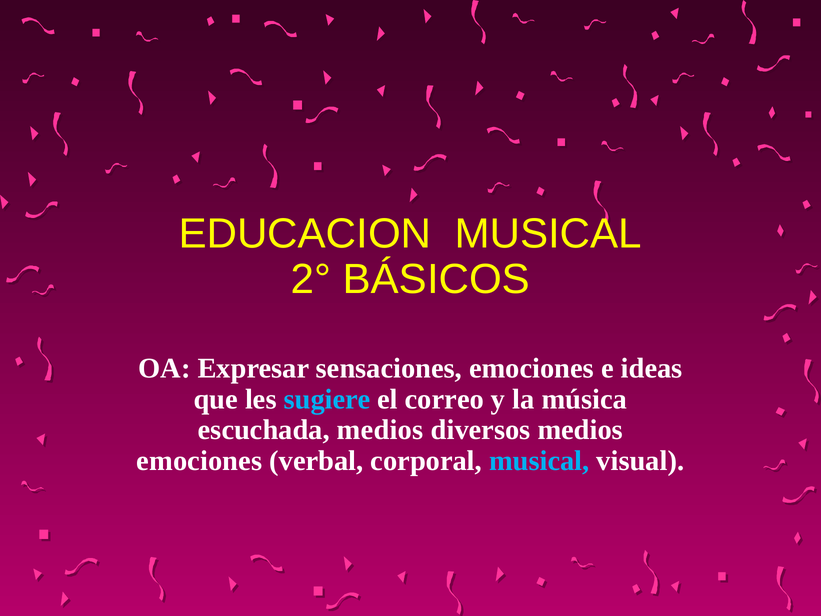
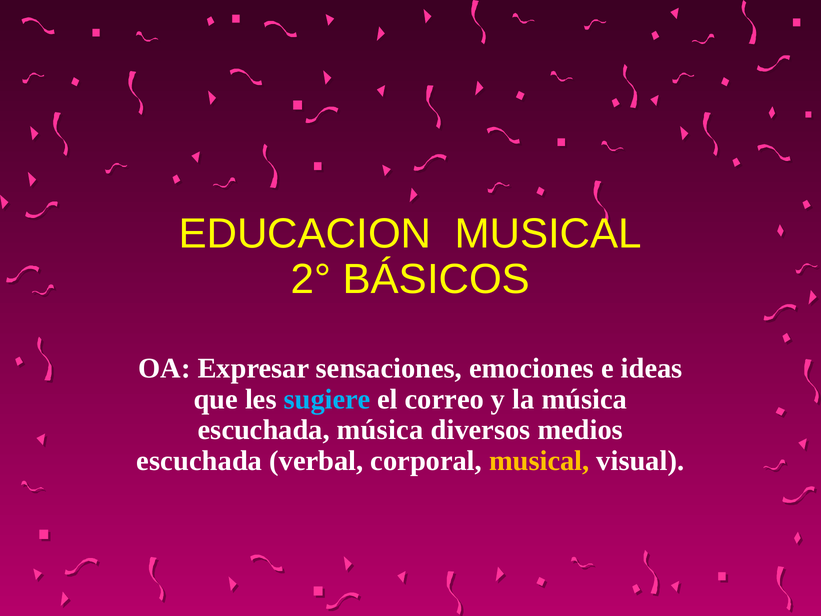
escuchada medios: medios -> música
emociones at (199, 460): emociones -> escuchada
musical at (539, 460) colour: light blue -> yellow
